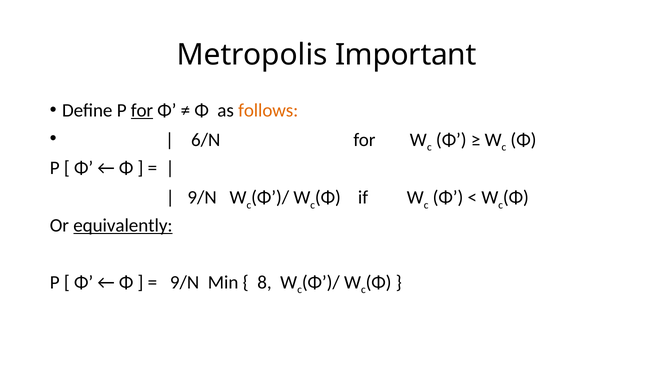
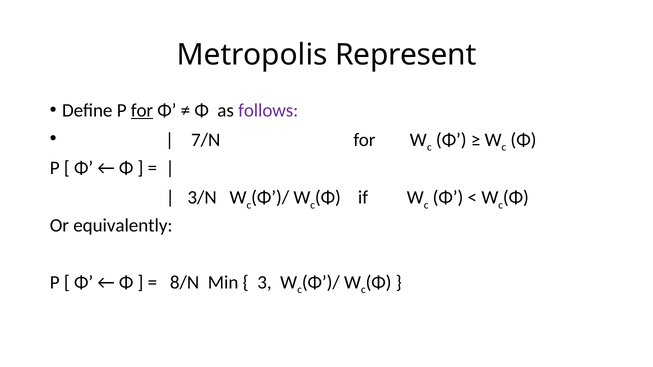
Important: Important -> Represent
follows colour: orange -> purple
6/N: 6/N -> 7/N
9/N at (202, 198): 9/N -> 3/N
equivalently underline: present -> none
9/N at (185, 283): 9/N -> 8/N
8: 8 -> 3
